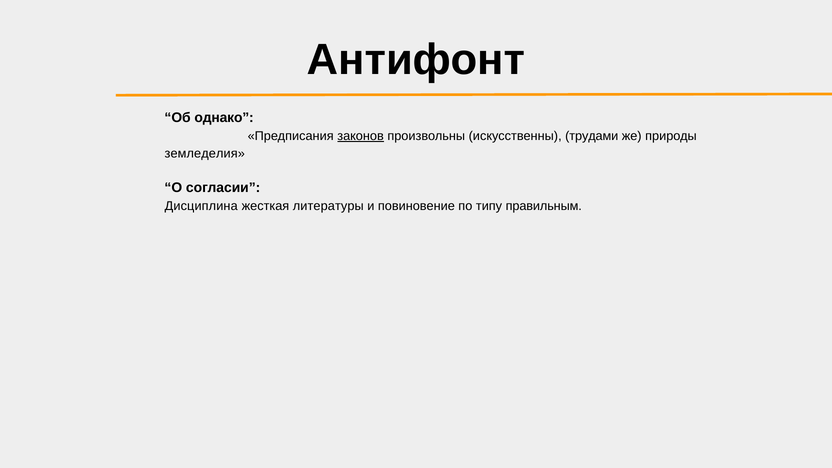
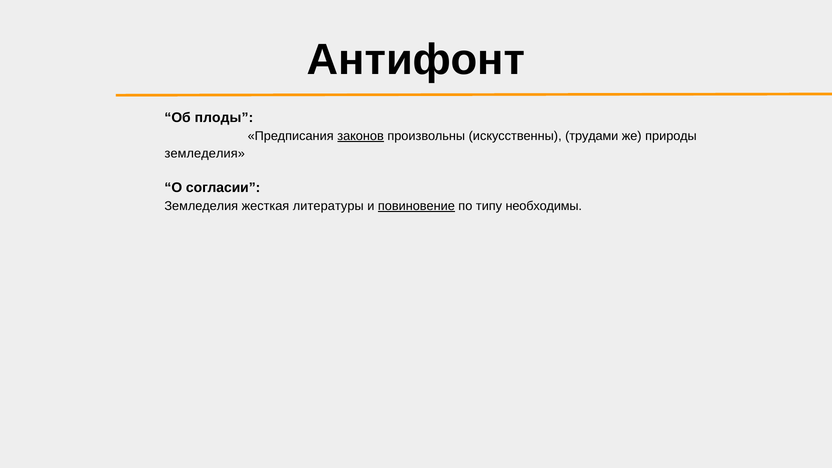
однако: однако -> плоды
Дисциплина at (201, 206): Дисциплина -> Земледелия
повиновение underline: none -> present
правильным: правильным -> необходимы
